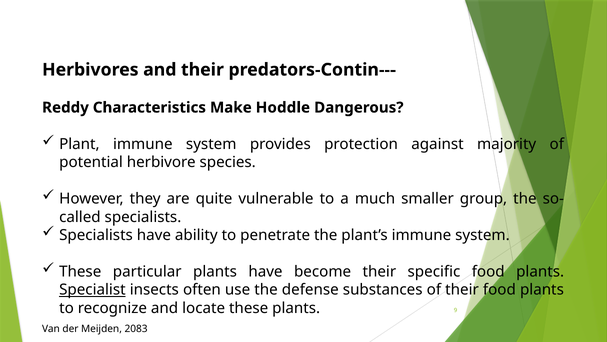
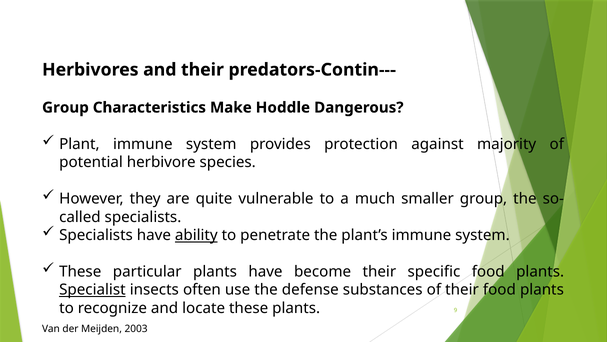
Reddy at (65, 107): Reddy -> Group
ability underline: none -> present
2083: 2083 -> 2003
